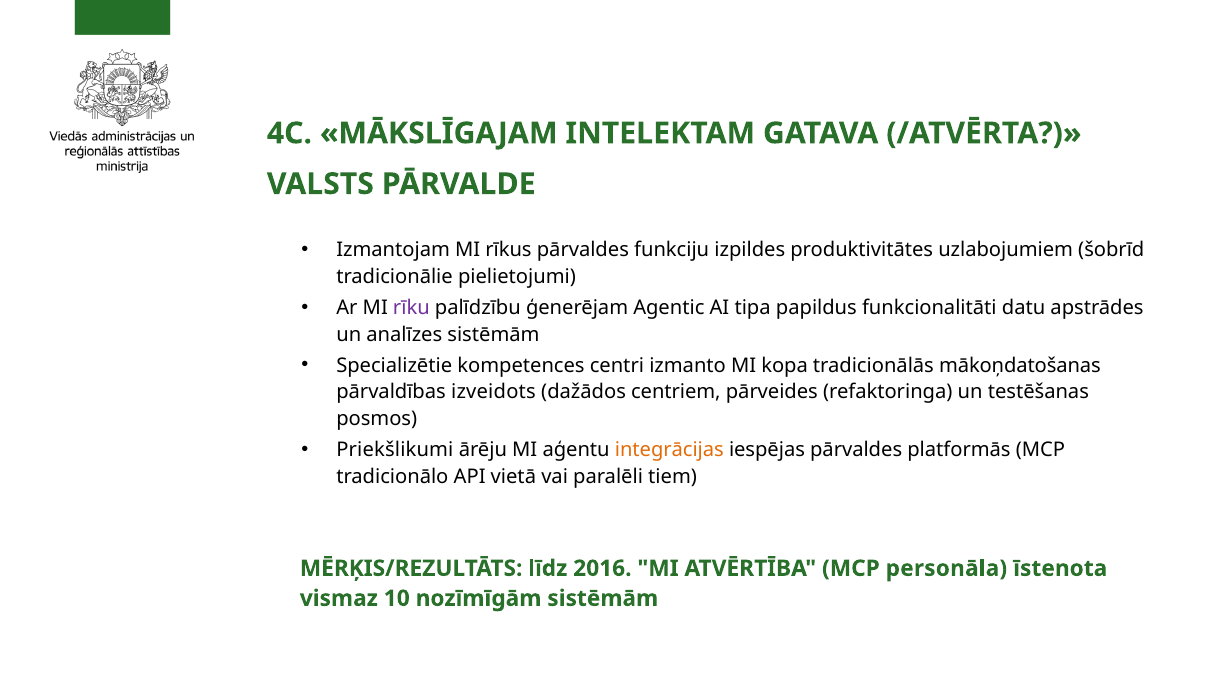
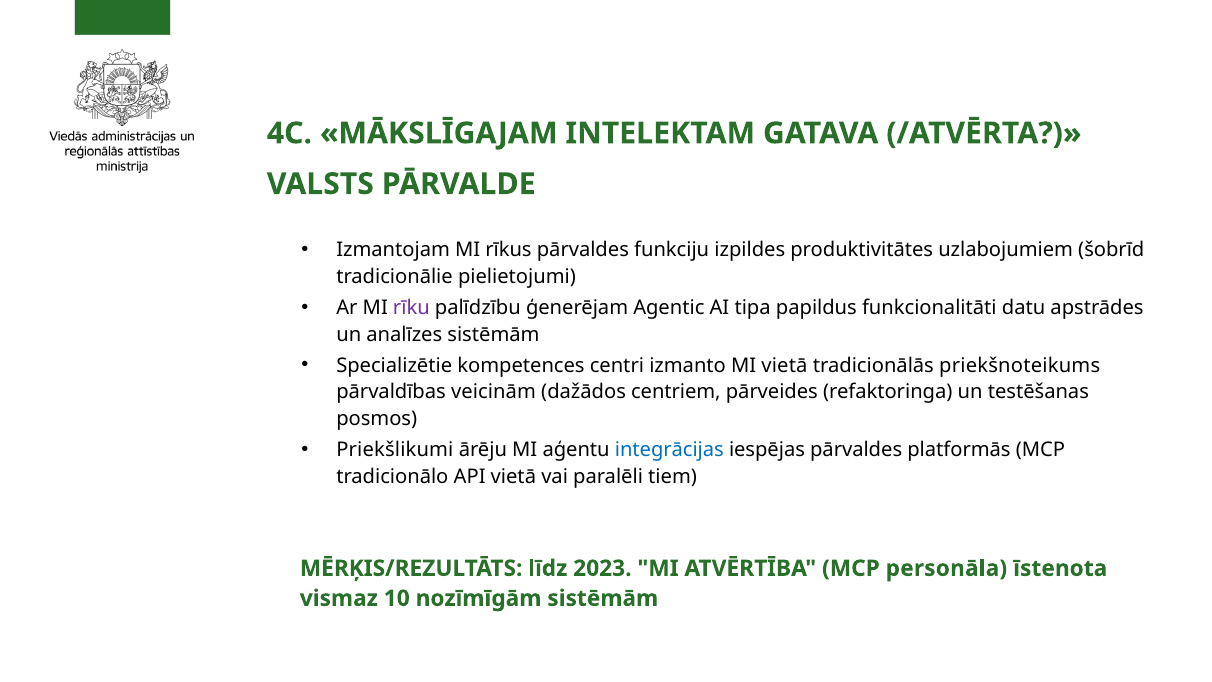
MI kopa: kopa -> vietā
mākoņdatošanas: mākoņdatošanas -> priekšnoteikums
izveidots: izveidots -> veicinām
integrācijas colour: orange -> blue
2016: 2016 -> 2023
